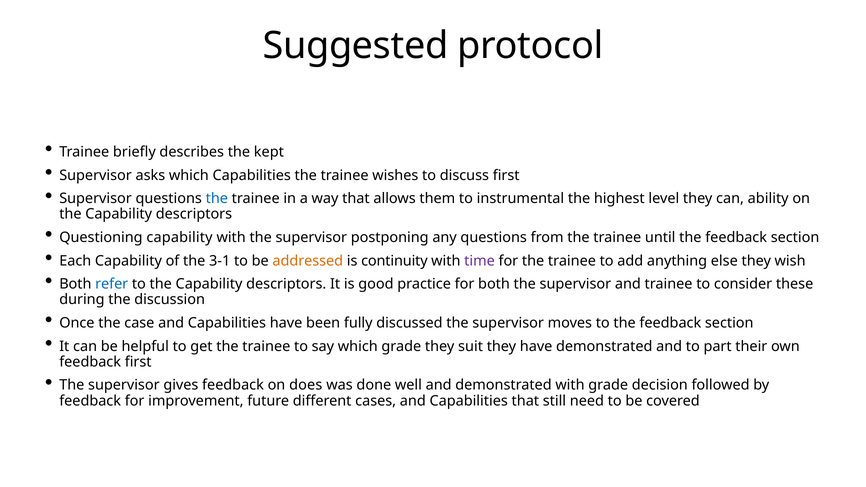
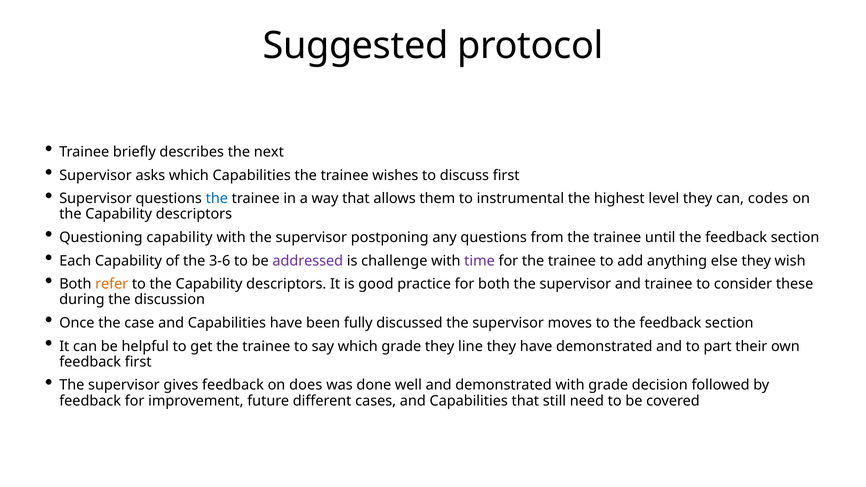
kept: kept -> next
ability: ability -> codes
3-1: 3-1 -> 3-6
addressed colour: orange -> purple
continuity: continuity -> challenge
refer colour: blue -> orange
suit: suit -> line
